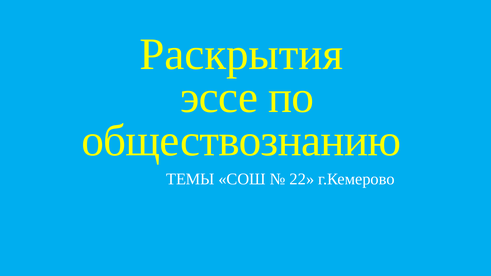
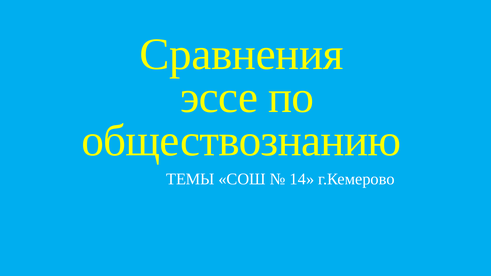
Раскрытия: Раскрытия -> Сравнения
22: 22 -> 14
